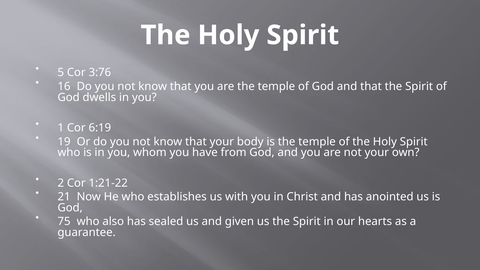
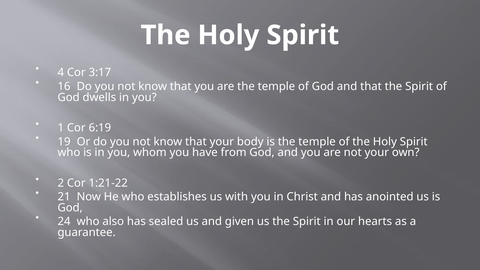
5: 5 -> 4
3:76: 3:76 -> 3:17
75: 75 -> 24
